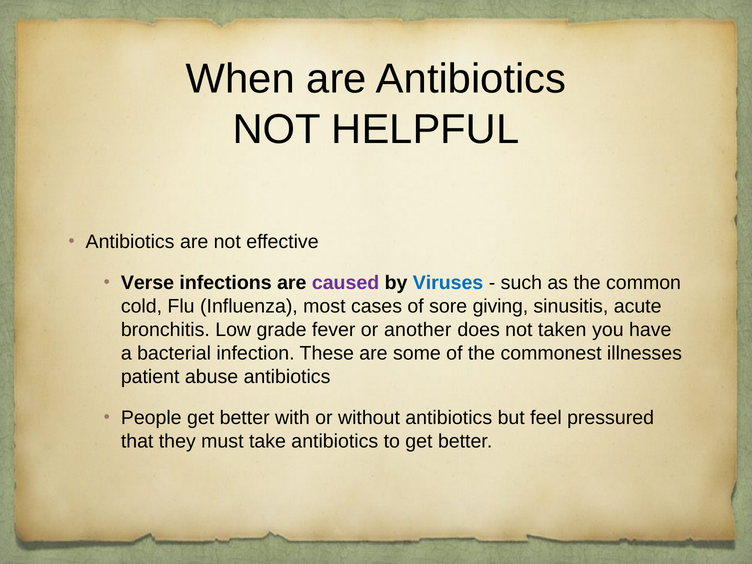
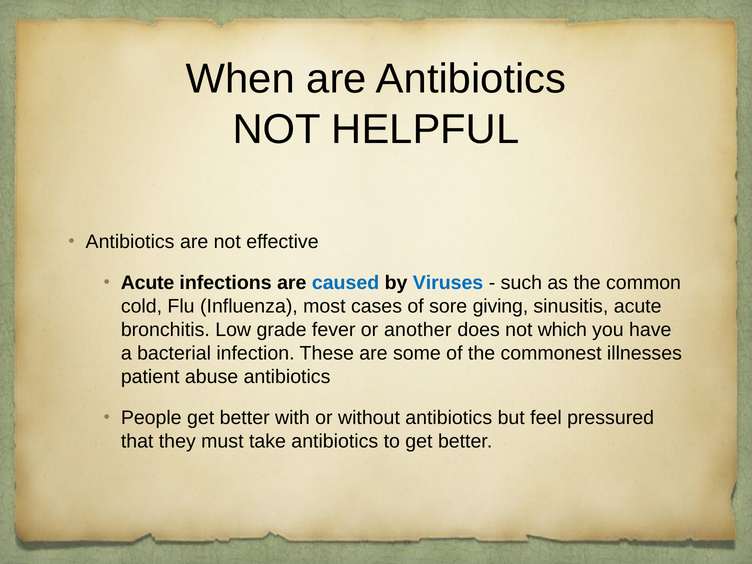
Verse at (147, 283): Verse -> Acute
caused colour: purple -> blue
taken: taken -> which
